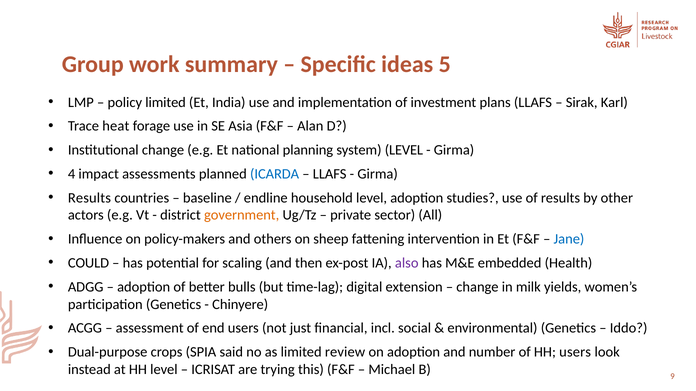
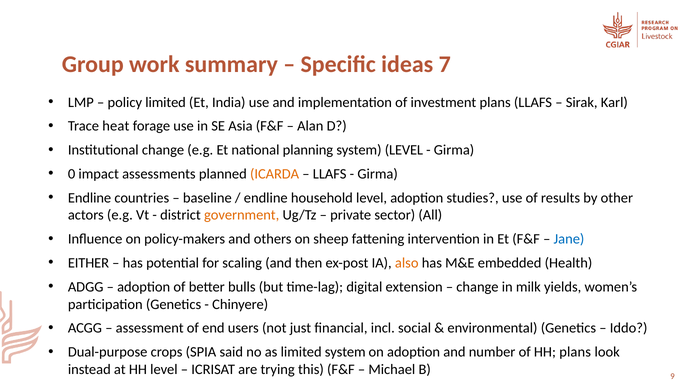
5: 5 -> 7
4: 4 -> 0
ICARDA colour: blue -> orange
Results at (89, 198): Results -> Endline
COULD: COULD -> EITHER
also colour: purple -> orange
limited review: review -> system
HH users: users -> plans
